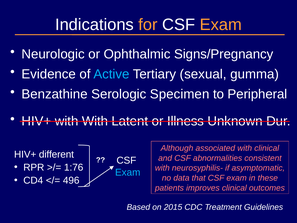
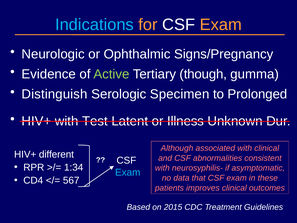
Indications colour: white -> light blue
Active colour: light blue -> light green
sexual: sexual -> though
Benzathine: Benzathine -> Distinguish
Peripheral: Peripheral -> Prolonged
with With: With -> Test
1:76: 1:76 -> 1:34
496: 496 -> 567
